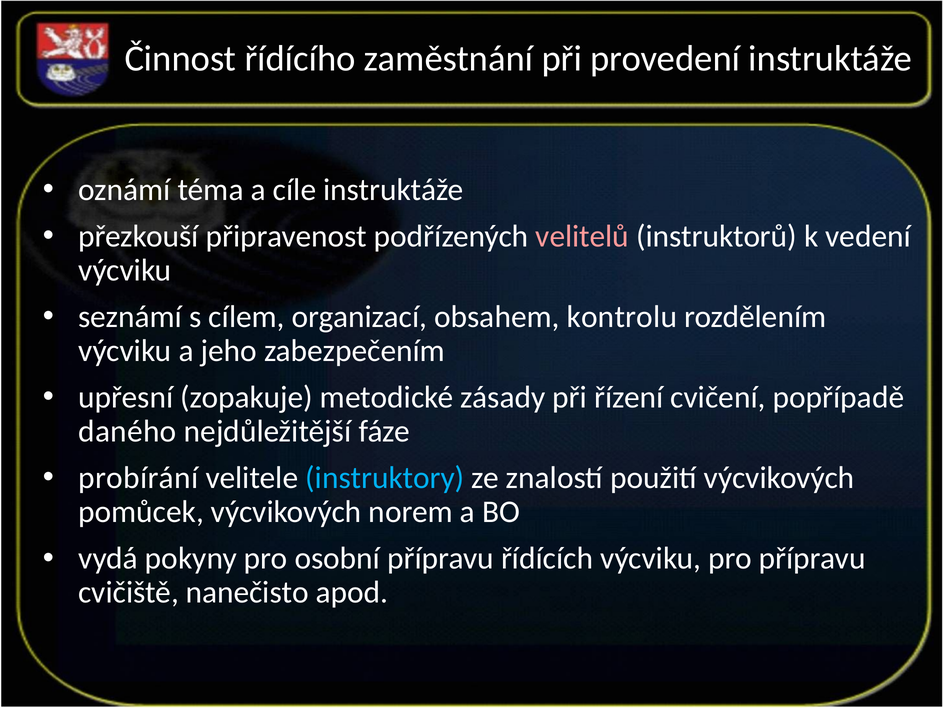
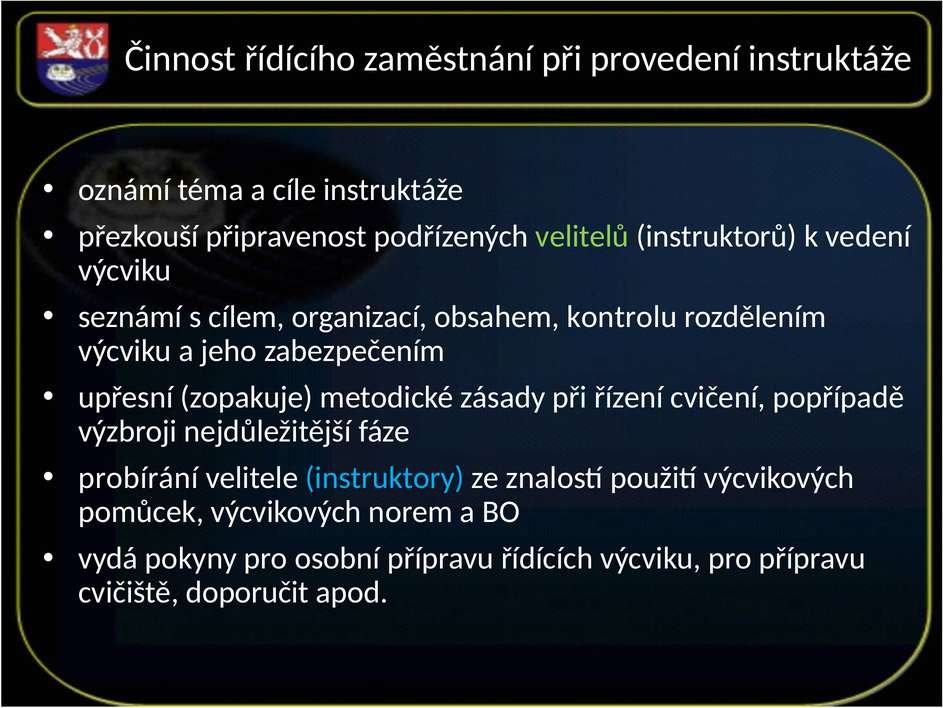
velitelů colour: pink -> light green
daného: daného -> výzbroji
nanečisto: nanečisto -> doporučit
